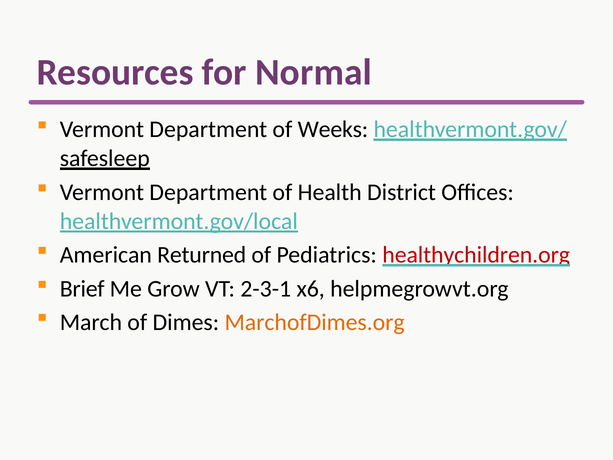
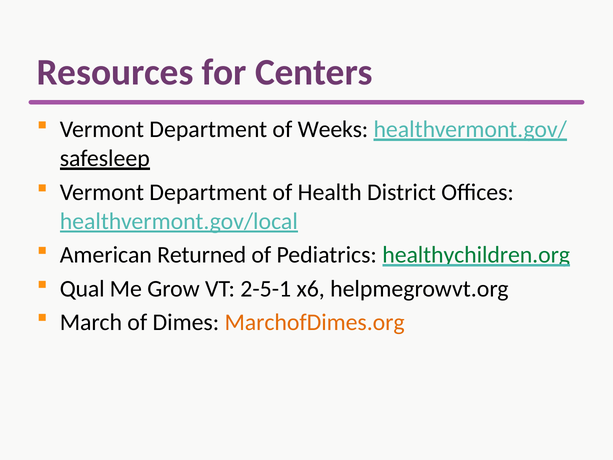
Normal: Normal -> Centers
healthychildren.org colour: red -> green
Brief: Brief -> Qual
2-3-1: 2-3-1 -> 2-5-1
